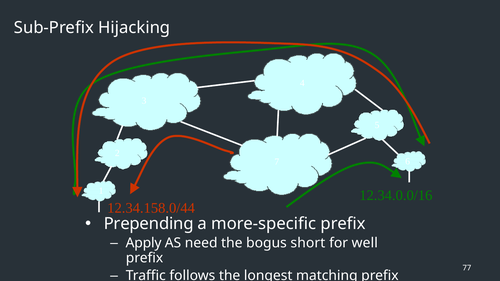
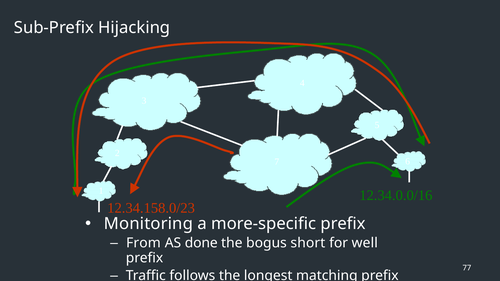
12.34.158.0/44: 12.34.158.0/44 -> 12.34.158.0/23
Prepending: Prepending -> Monitoring
Apply: Apply -> From
need: need -> done
